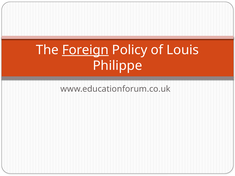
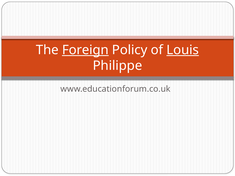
Louis underline: none -> present
